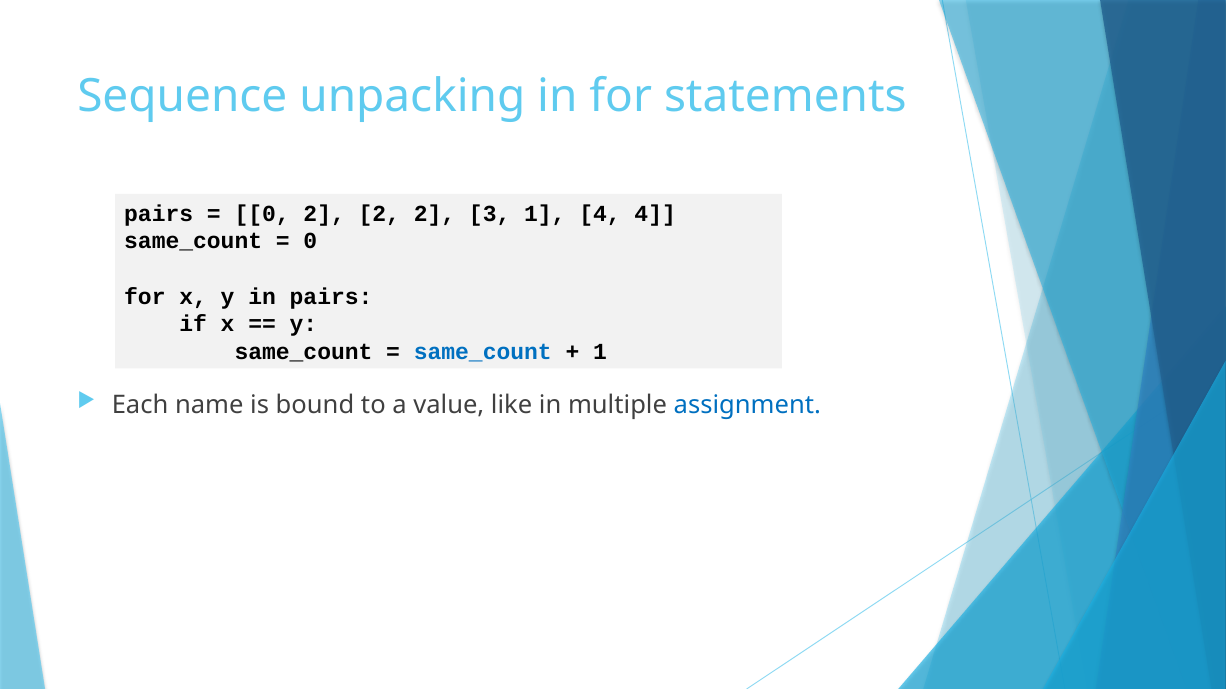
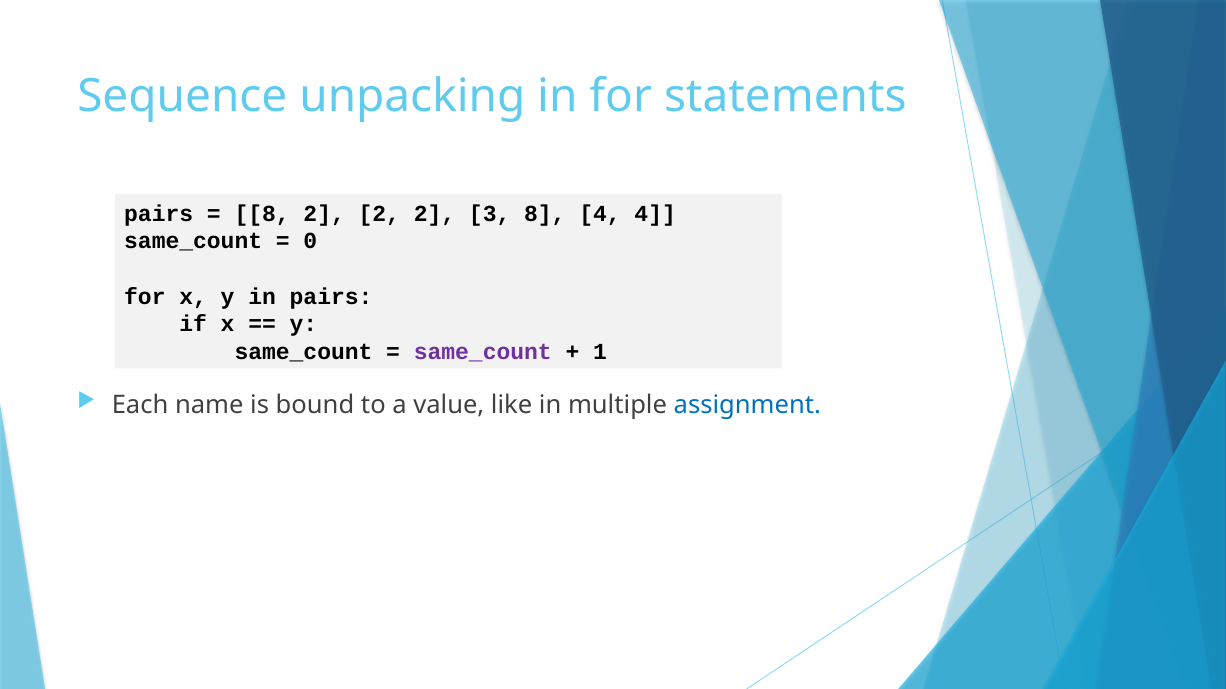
0 at (262, 214): 0 -> 8
3 1: 1 -> 8
same_count at (483, 352) colour: blue -> purple
